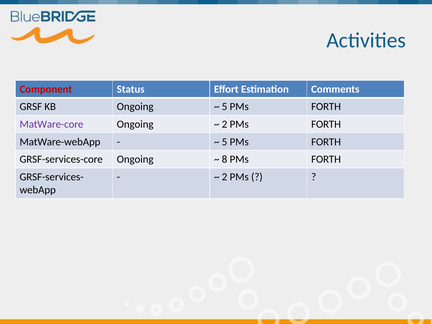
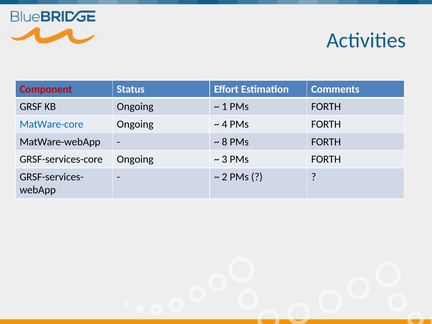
5 at (225, 107): 5 -> 1
MatWare-core colour: purple -> blue
2 at (225, 124): 2 -> 4
5 at (225, 142): 5 -> 8
8: 8 -> 3
